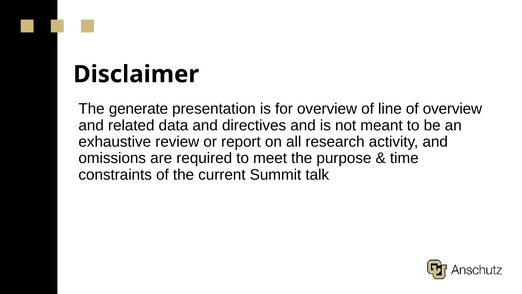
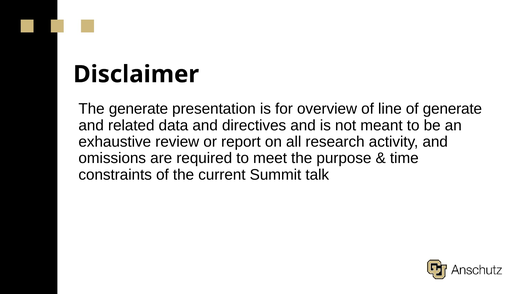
of overview: overview -> generate
